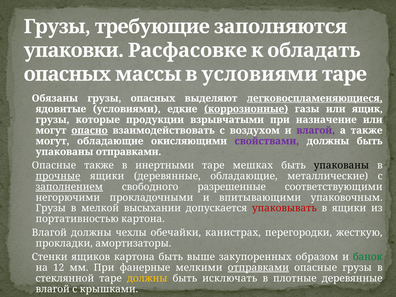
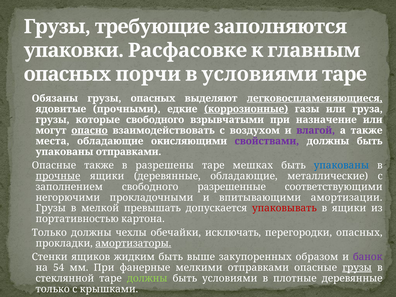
обладать: обладать -> главным
массы: массы -> порчи
ядовитые условиями: условиями -> прочными
ящик: ящик -> груза
которые продукции: продукции -> свободного
могут at (53, 141): могут -> места
инертными: инертными -> разрешены
упакованы at (341, 165) colour: black -> blue
заполнением underline: present -> none
упаковочным: упаковочным -> амортизации
высыхании: высыхании -> превышать
Влагой at (49, 233): Влагой -> Только
канистрах: канистрах -> исключать
перегородки жесткую: жесткую -> опасных
амортизаторы underline: none -> present
ящиков картона: картона -> жидким
банок colour: green -> purple
12: 12 -> 54
отправками at (258, 268) underline: present -> none
грузы at (357, 268) underline: none -> present
должны at (147, 278) colour: yellow -> light green
быть исключать: исключать -> условиями
влагой at (53, 289): влагой -> только
